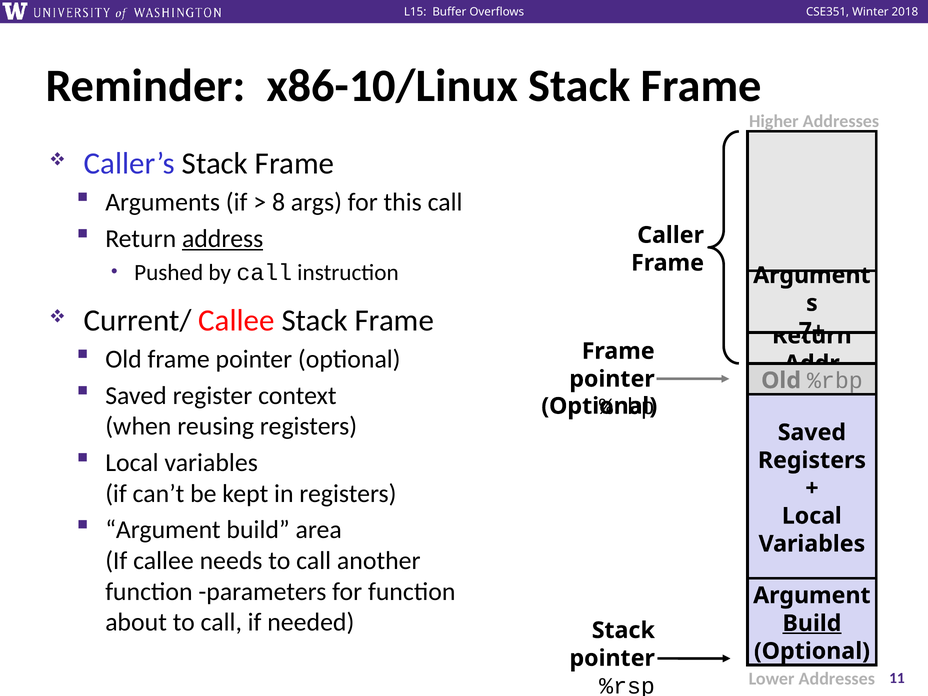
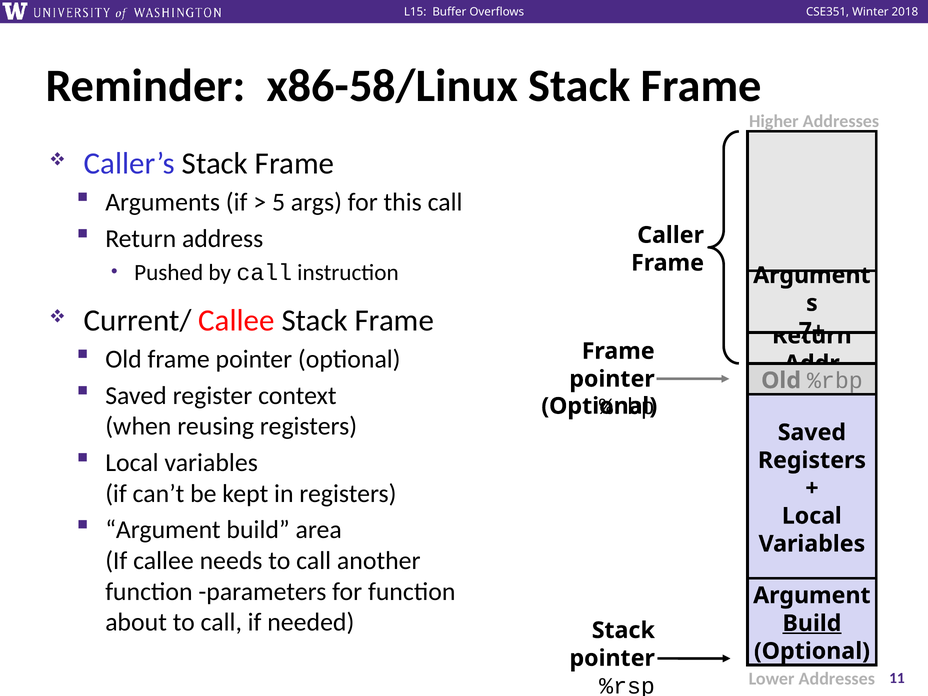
x86-10/Linux: x86-10/Linux -> x86-58/Linux
8: 8 -> 5
address underline: present -> none
